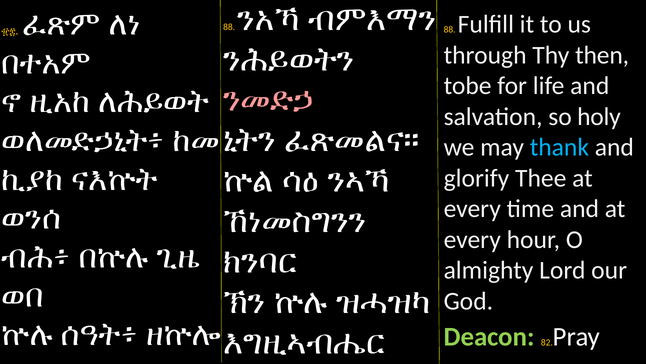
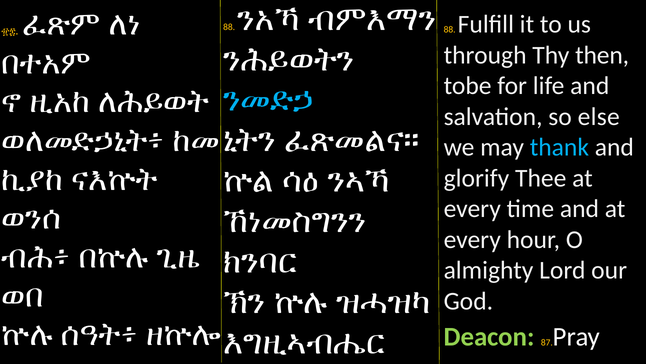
ንመድኃ colour: pink -> light blue
holy: holy -> else
82: 82 -> 87
